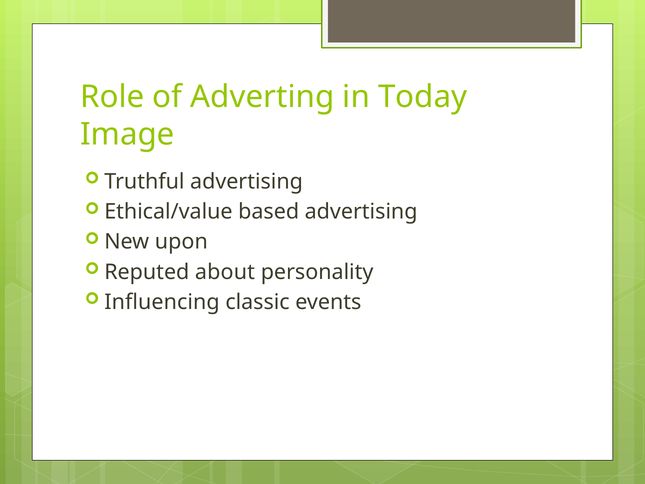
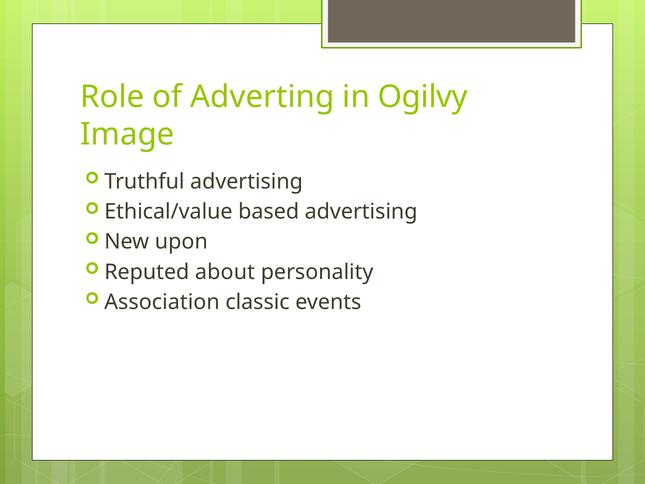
Today: Today -> Ogilvy
Influencing: Influencing -> Association
